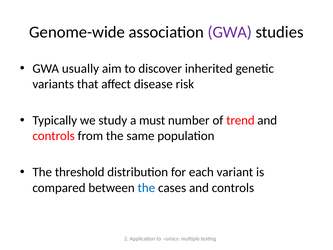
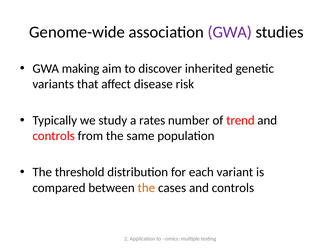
usually: usually -> making
must: must -> rates
the at (146, 188) colour: blue -> orange
